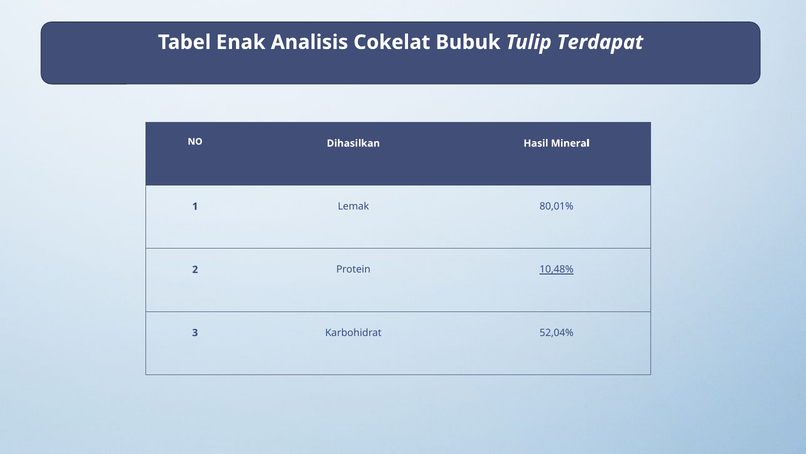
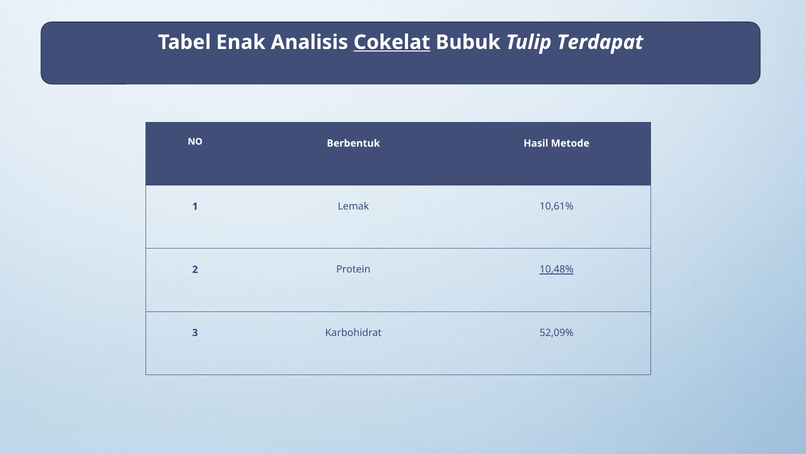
Cokelat underline: none -> present
Dihasilkan: Dihasilkan -> Berbentuk
Mineral: Mineral -> Metode
80,01%: 80,01% -> 10,61%
52,04%: 52,04% -> 52,09%
